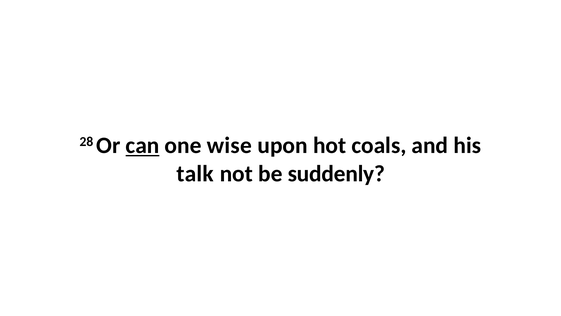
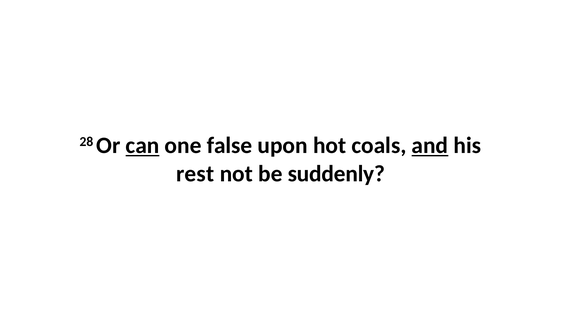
wise: wise -> false
and underline: none -> present
talk: talk -> rest
